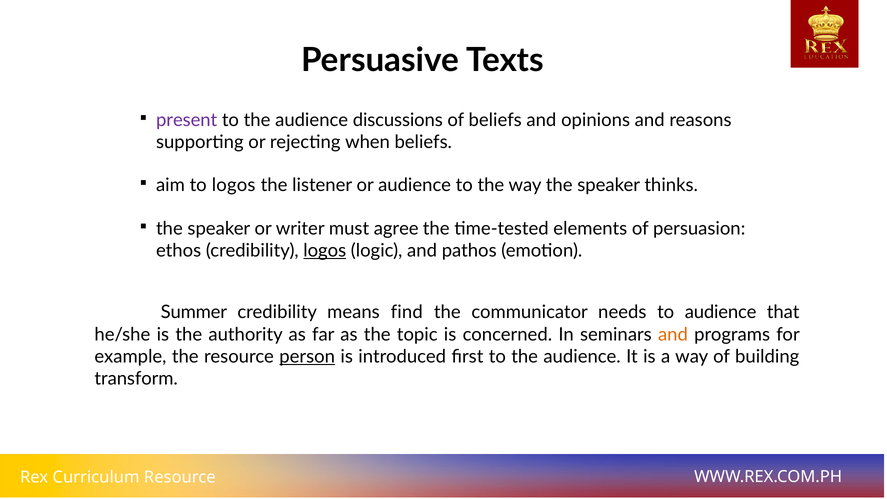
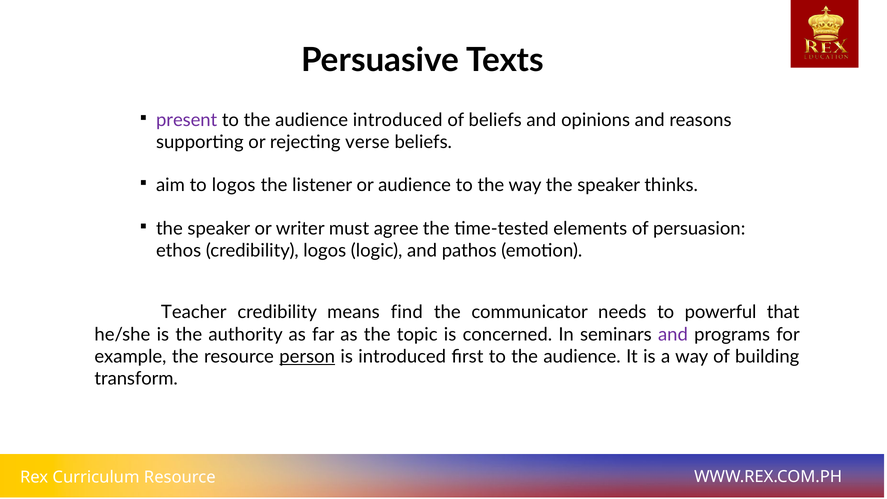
audience discussions: discussions -> introduced
when: when -> verse
logos at (325, 251) underline: present -> none
Summer: Summer -> Teacher
to audience: audience -> powerful
and at (673, 334) colour: orange -> purple
